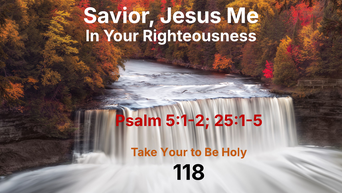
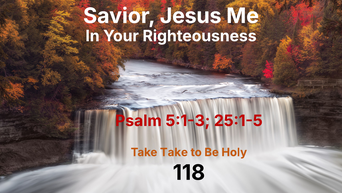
5:1-2: 5:1-2 -> 5:1-3
Take Your: Your -> Take
